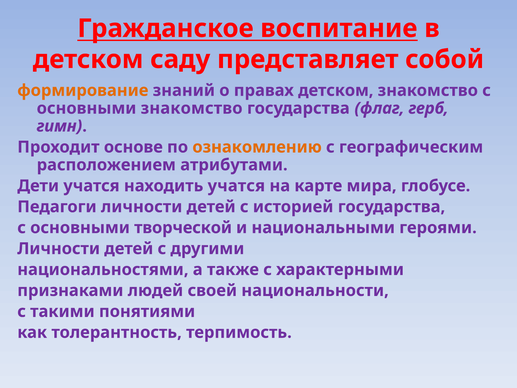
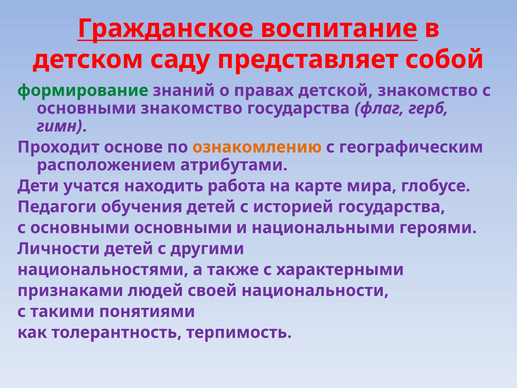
формирование colour: orange -> green
правах детском: детском -> детской
находить учатся: учатся -> работа
Педагоги личности: личности -> обучения
основными творческой: творческой -> основными
